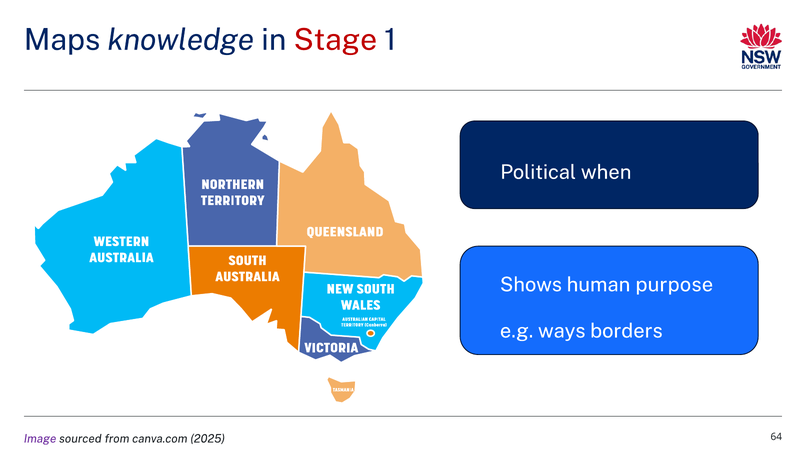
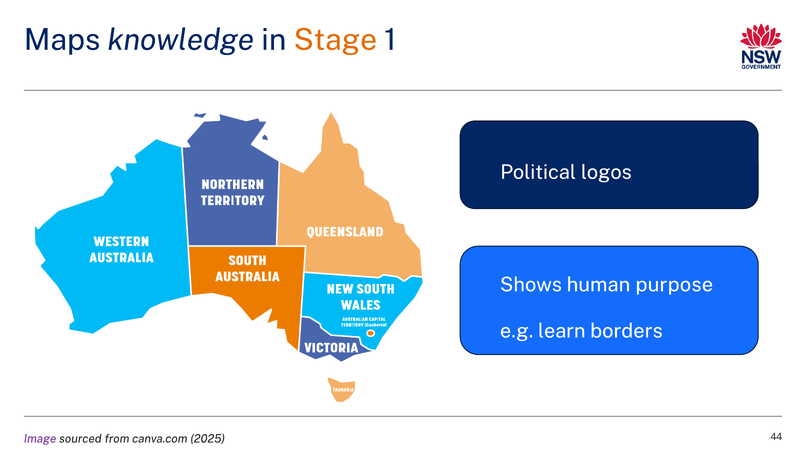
Stage colour: red -> orange
when: when -> logos
ways: ways -> learn
64: 64 -> 44
